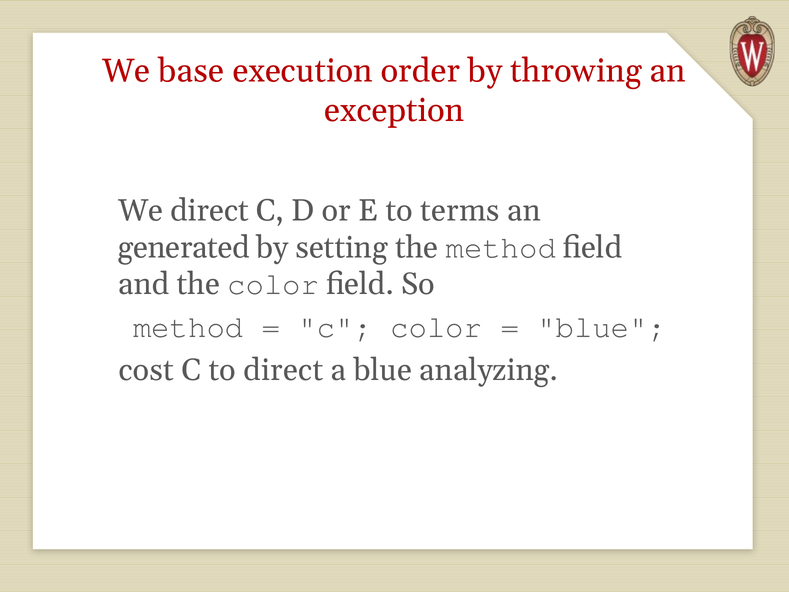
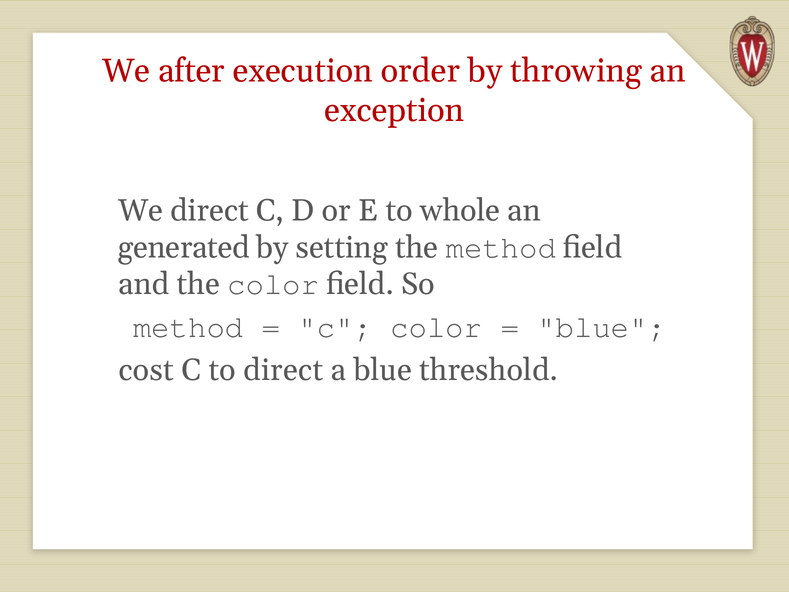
base: base -> after
terms: terms -> whole
analyzing: analyzing -> threshold
